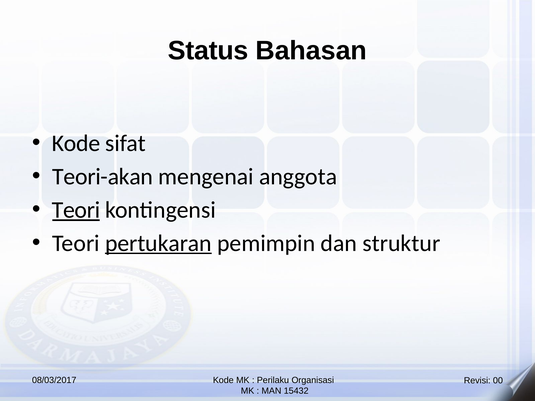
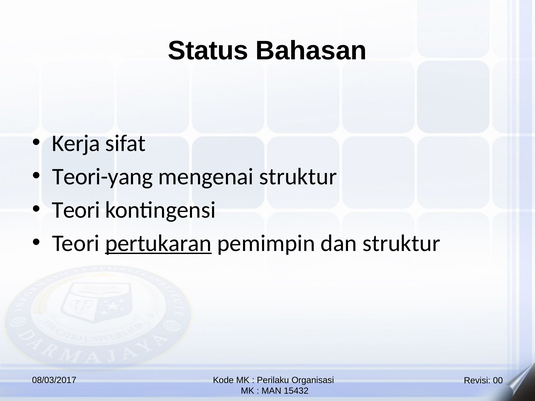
Kode at (76, 143): Kode -> Kerja
Teori-akan: Teori-akan -> Teori-yang
mengenai anggota: anggota -> struktur
Teori at (76, 210) underline: present -> none
